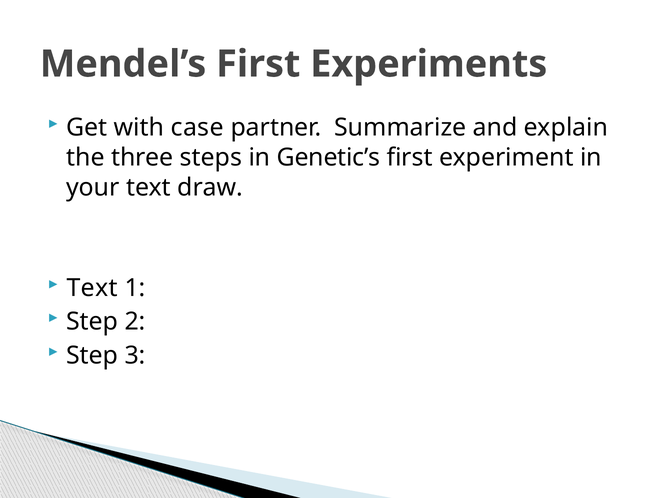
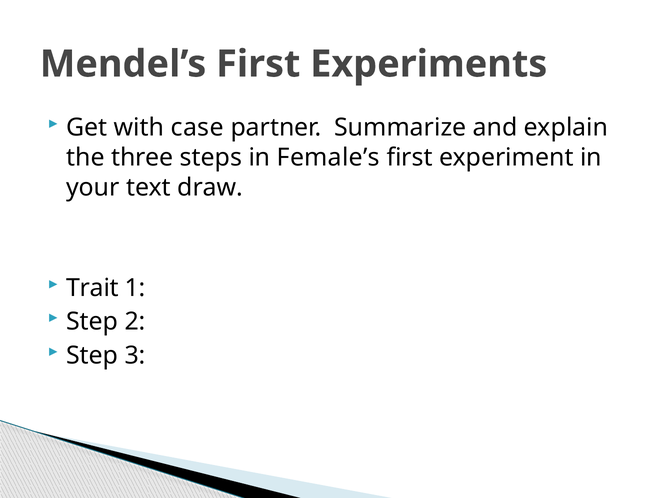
Genetic’s: Genetic’s -> Female’s
Text at (92, 288): Text -> Trait
